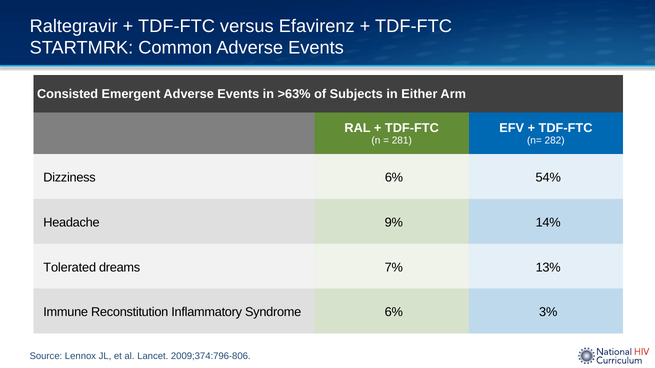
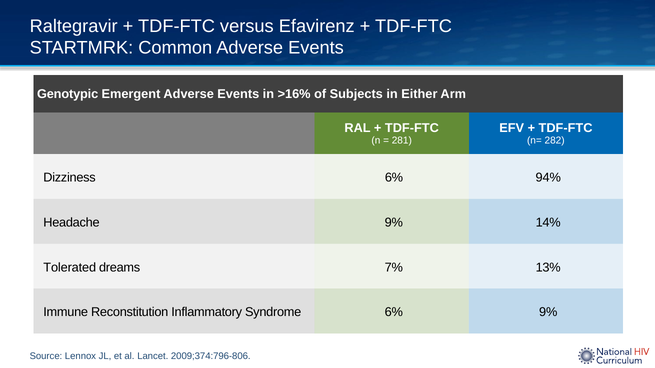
Consisted: Consisted -> Genotypic
>63%: >63% -> >16%
54%: 54% -> 94%
6% 3%: 3% -> 9%
